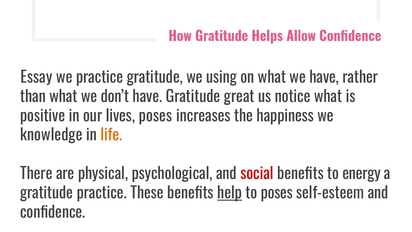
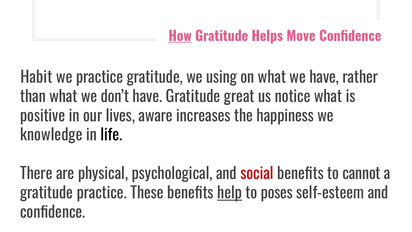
How underline: none -> present
Allow: Allow -> Move
Essay: Essay -> Habit
lives poses: poses -> aware
life colour: orange -> black
energy: energy -> cannot
